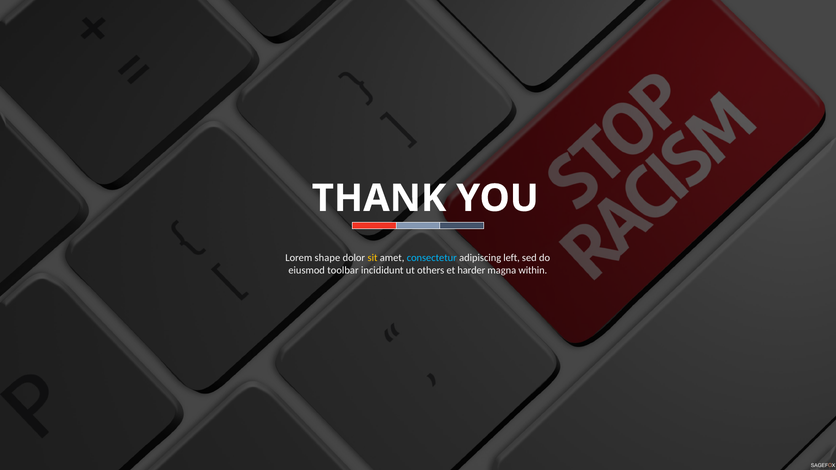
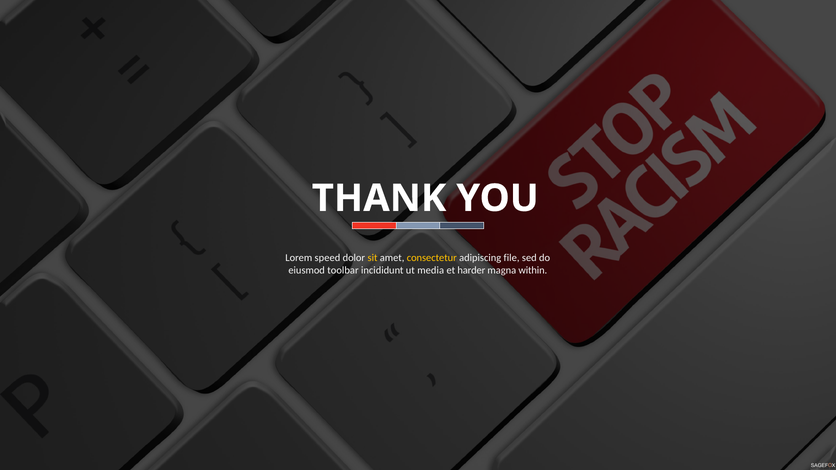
shape: shape -> speed
consectetur colour: light blue -> yellow
left: left -> file
others: others -> media
